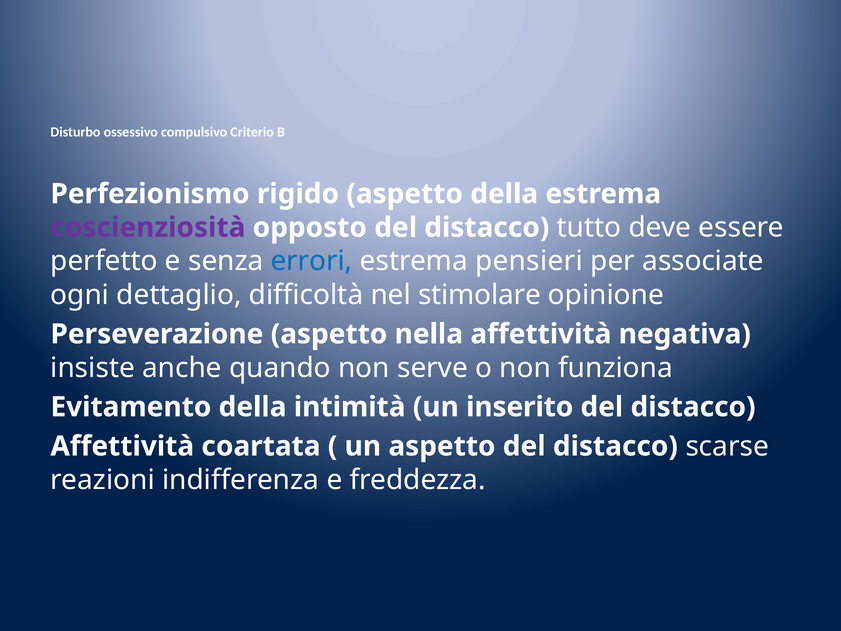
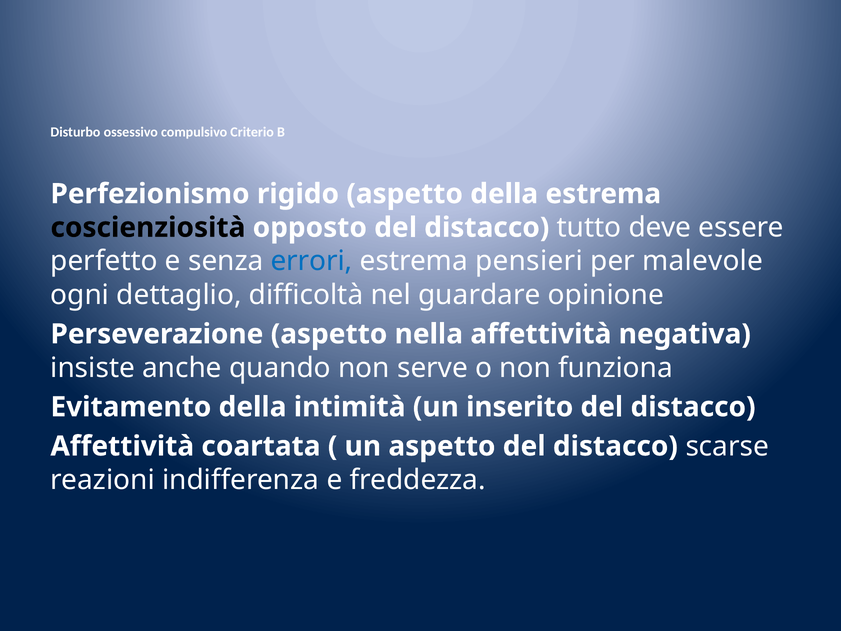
coscienziosità colour: purple -> black
associate: associate -> malevole
stimolare: stimolare -> guardare
